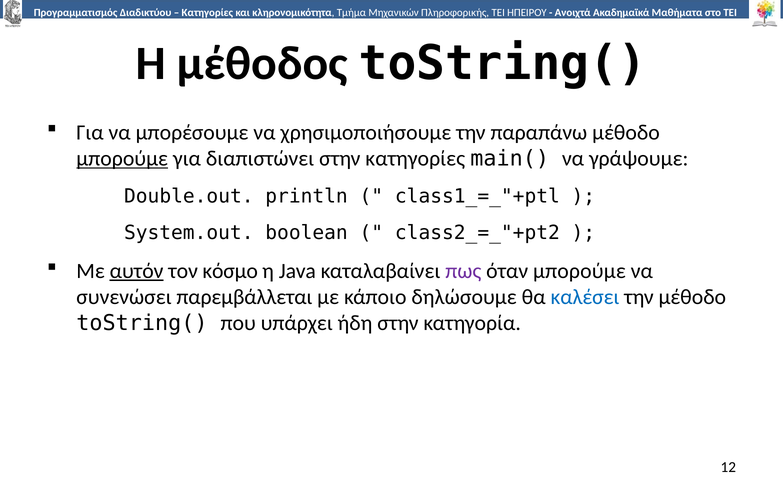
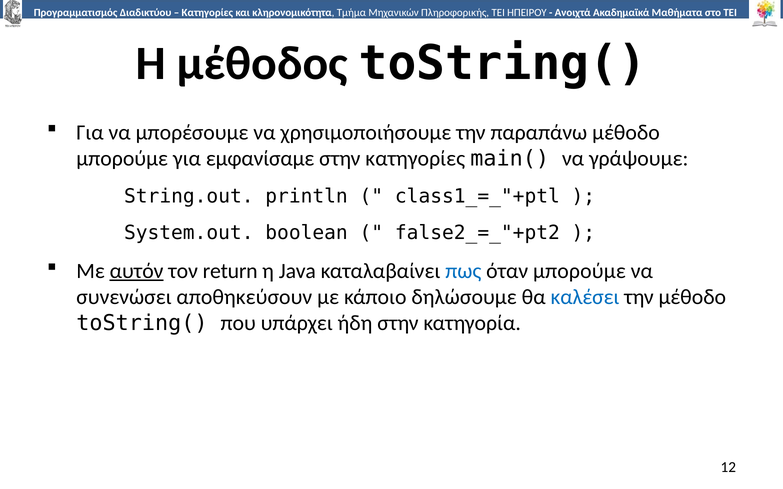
μπορούμε at (122, 159) underline: present -> none
διαπιστώνει: διαπιστώνει -> εμφανίσαμε
Double.out: Double.out -> String.out
class2_=_"+pt2: class2_=_"+pt2 -> false2_=_"+pt2
κόσμο: κόσμο -> return
πως colour: purple -> blue
παρεμβάλλεται: παρεμβάλλεται -> αποθηκεύσουν
